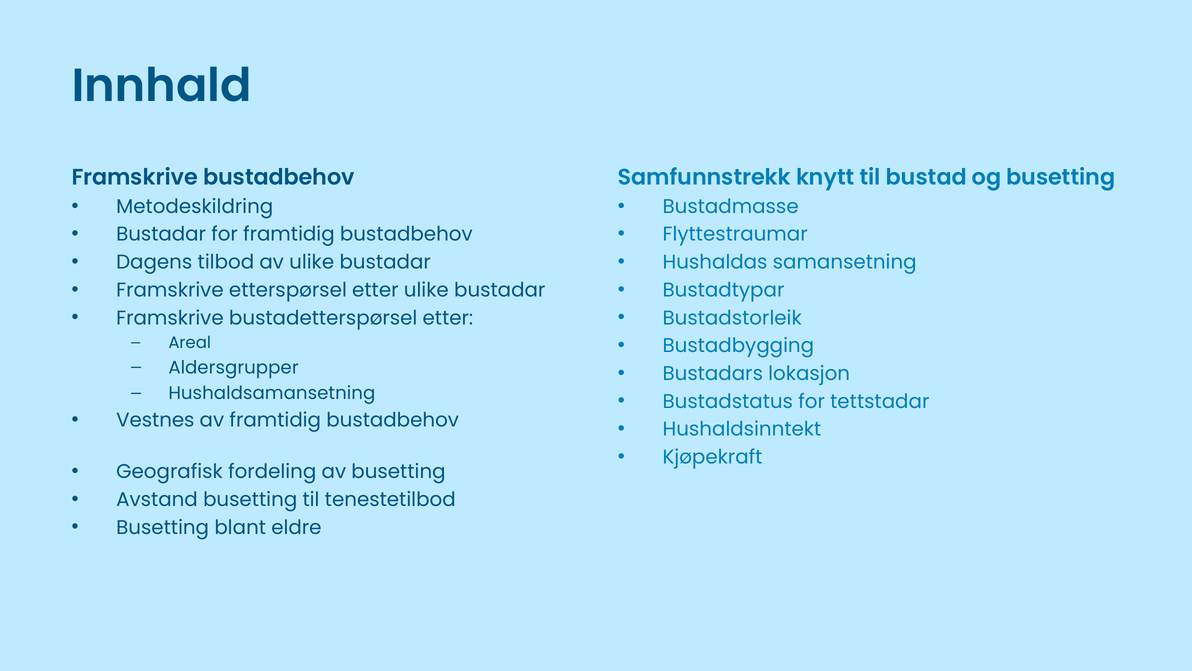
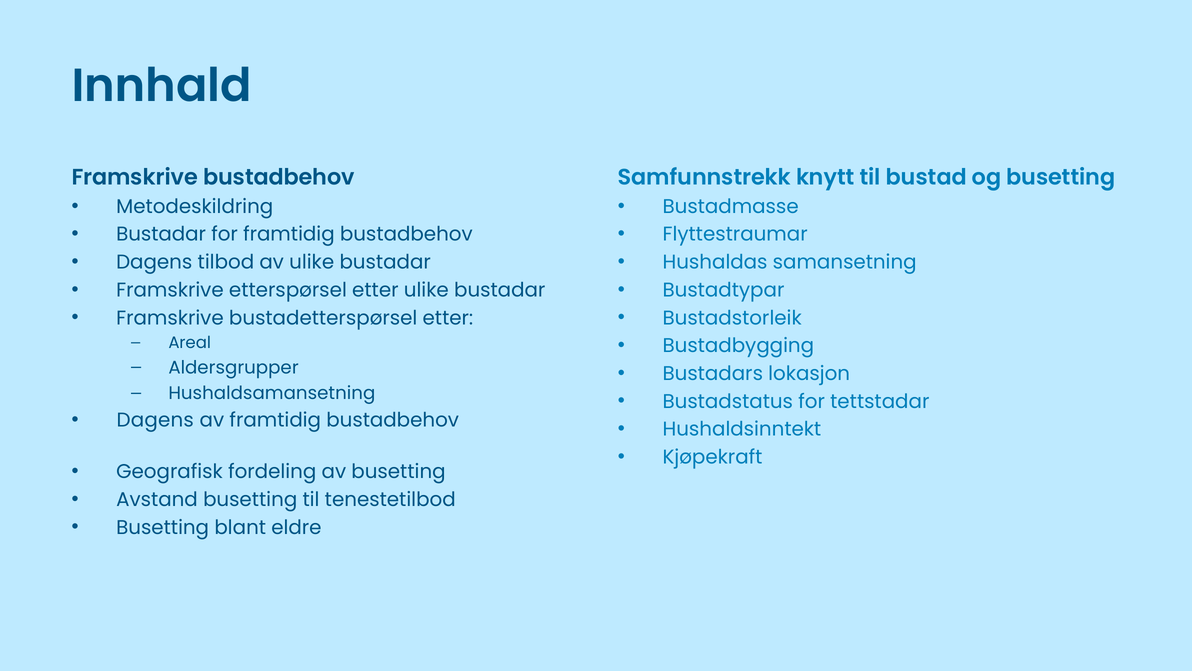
Vestnes at (155, 420): Vestnes -> Dagens
